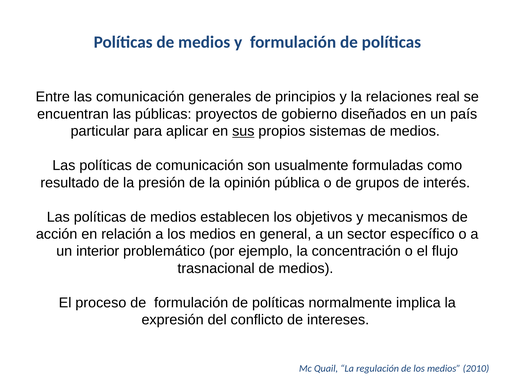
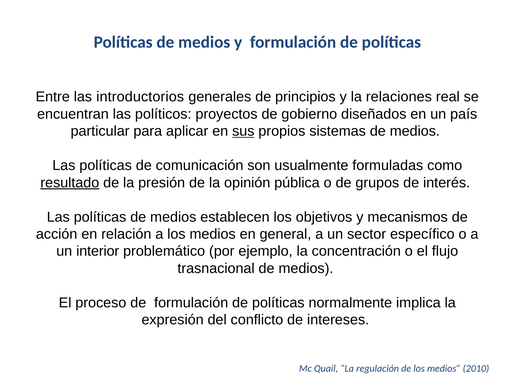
las comunicación: comunicación -> introductorios
públicas: públicas -> políticos
resultado underline: none -> present
